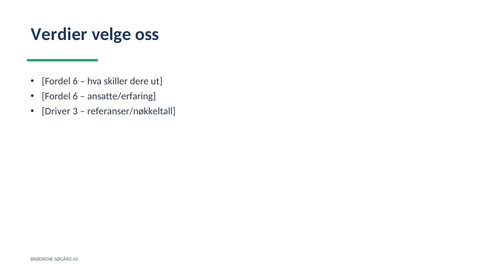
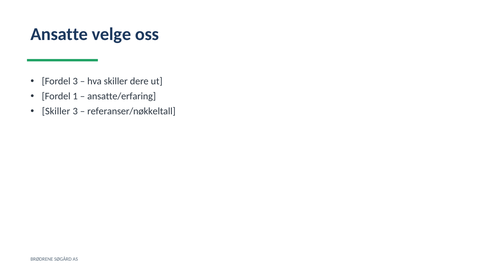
Verdier: Verdier -> Ansatte
6 at (75, 81): 6 -> 3
6 at (75, 96): 6 -> 1
Driver at (56, 111): Driver -> Skiller
